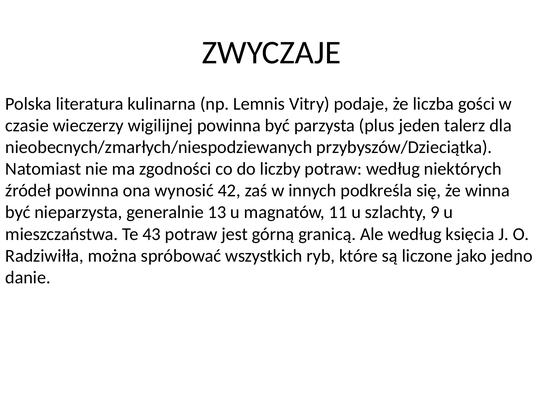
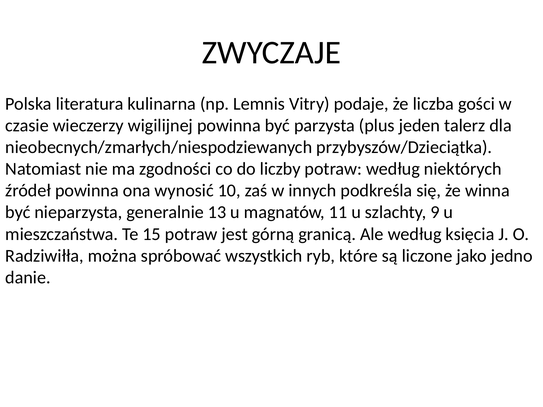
42: 42 -> 10
43: 43 -> 15
